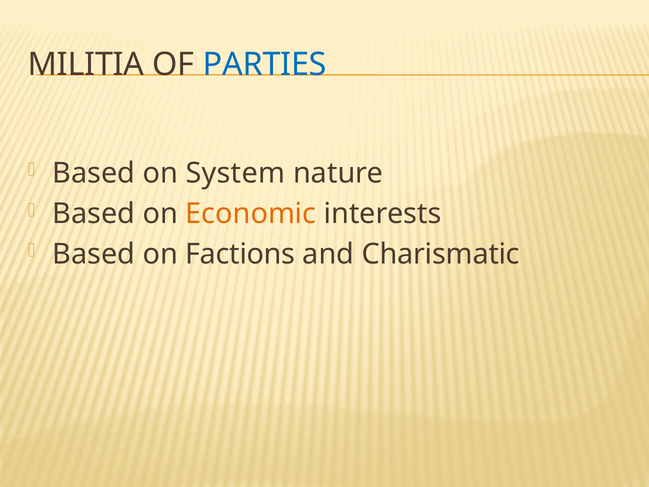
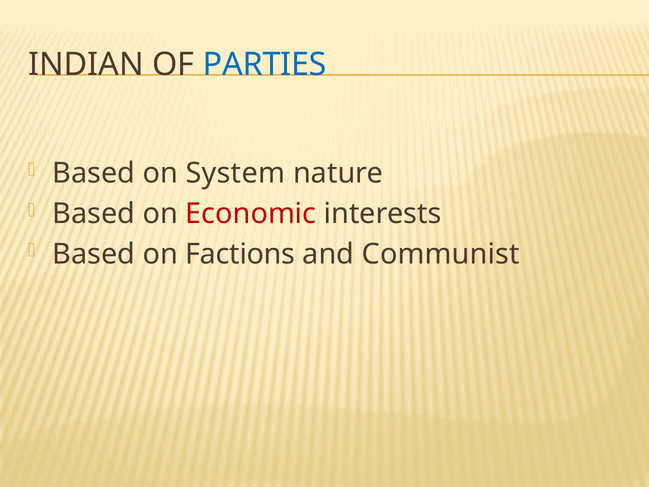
MILITIA: MILITIA -> INDIAN
Economic colour: orange -> red
Charismatic: Charismatic -> Communist
